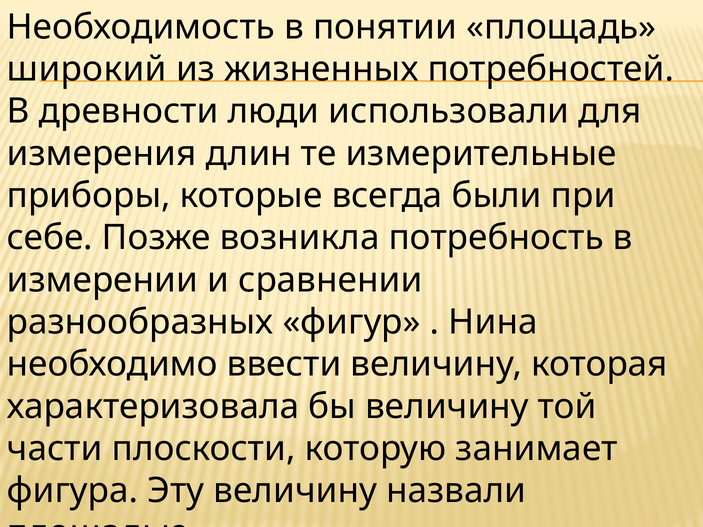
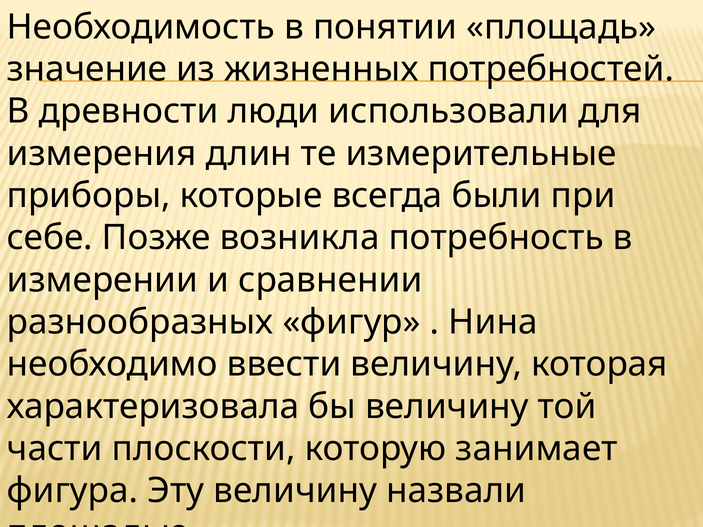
широкий: широкий -> значение
